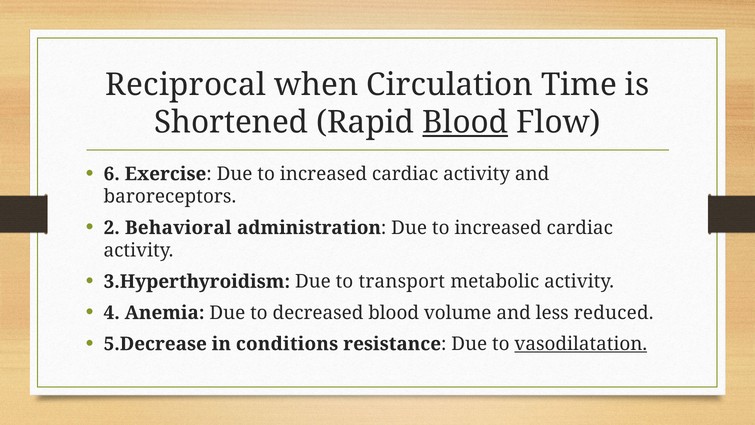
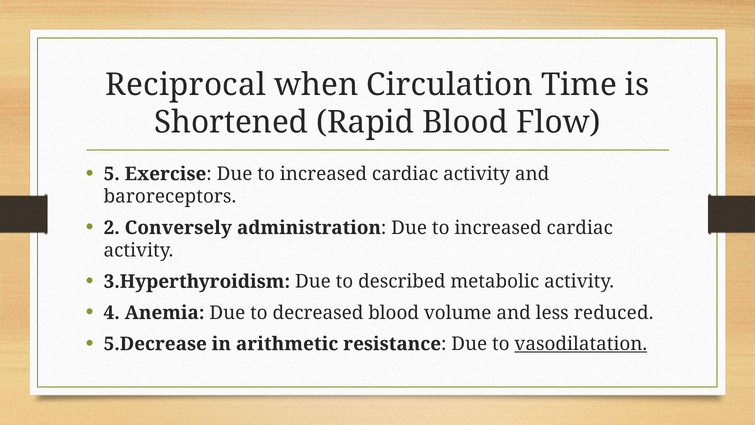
Blood at (465, 122) underline: present -> none
6: 6 -> 5
Behavioral: Behavioral -> Conversely
transport: transport -> described
conditions: conditions -> arithmetic
